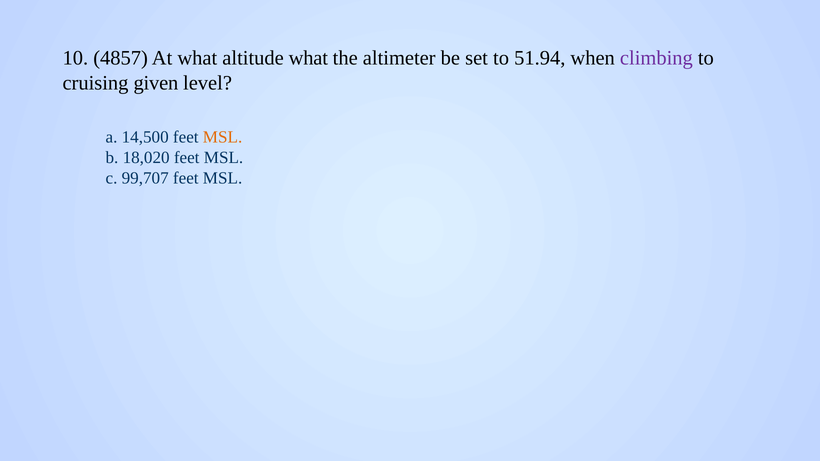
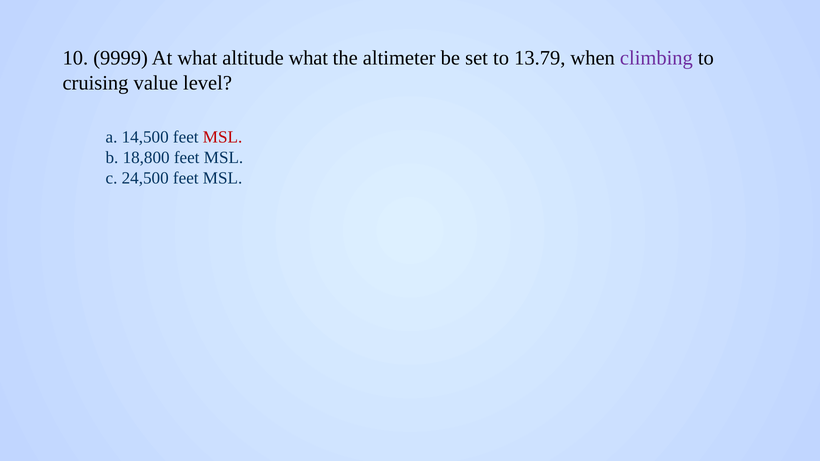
4857: 4857 -> 9999
51.94: 51.94 -> 13.79
given: given -> value
MSL at (223, 137) colour: orange -> red
18,020: 18,020 -> 18,800
99,707: 99,707 -> 24,500
